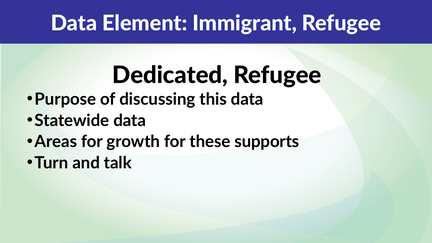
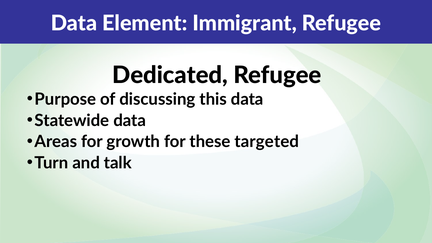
supports: supports -> targeted
